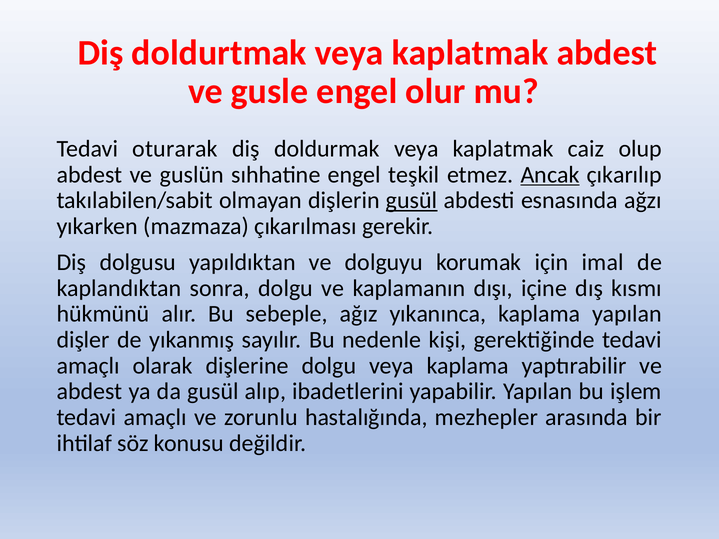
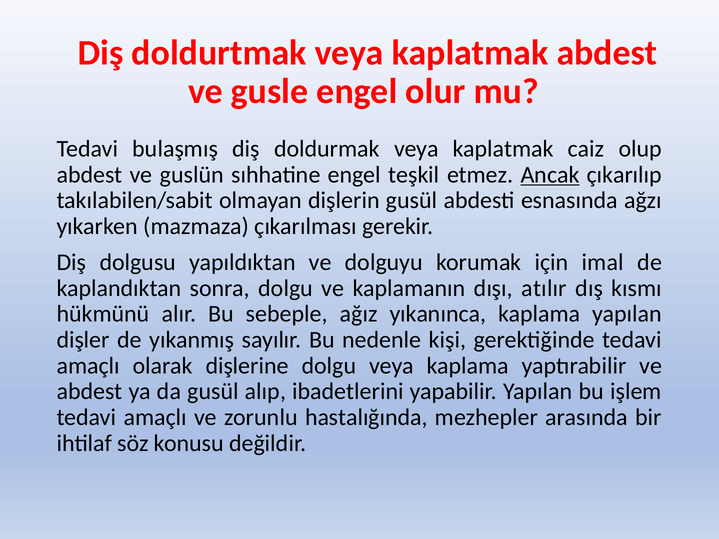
oturarak: oturarak -> bulaşmış
gusül at (412, 201) underline: present -> none
içine: içine -> atılır
